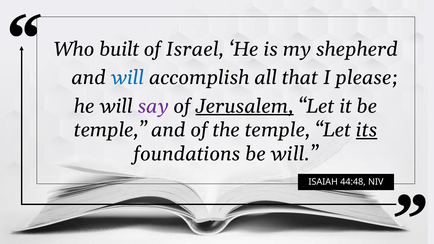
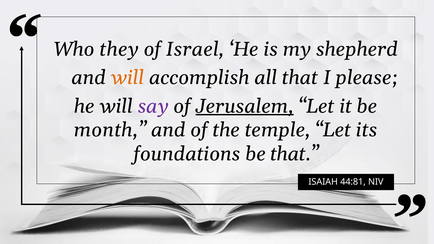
built: built -> they
will at (127, 78) colour: blue -> orange
temple at (110, 130): temple -> month
its underline: present -> none
be will: will -> that
44:48: 44:48 -> 44:81
